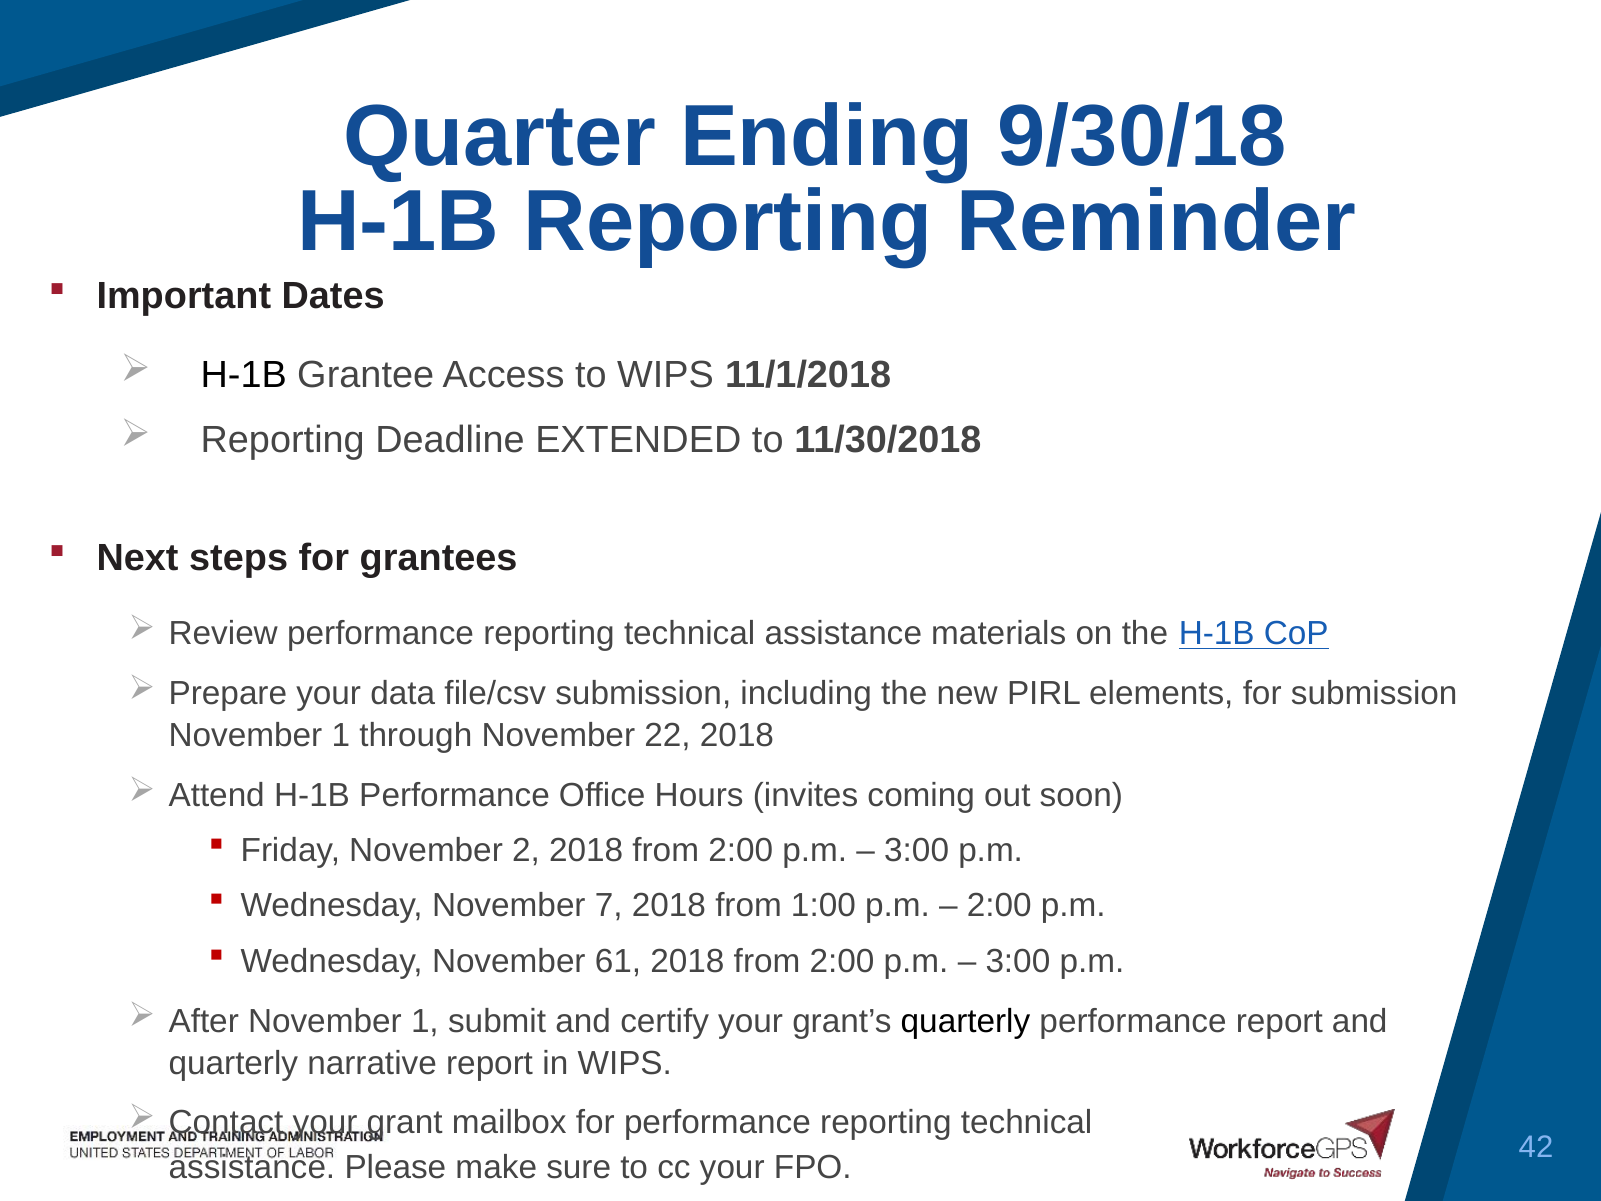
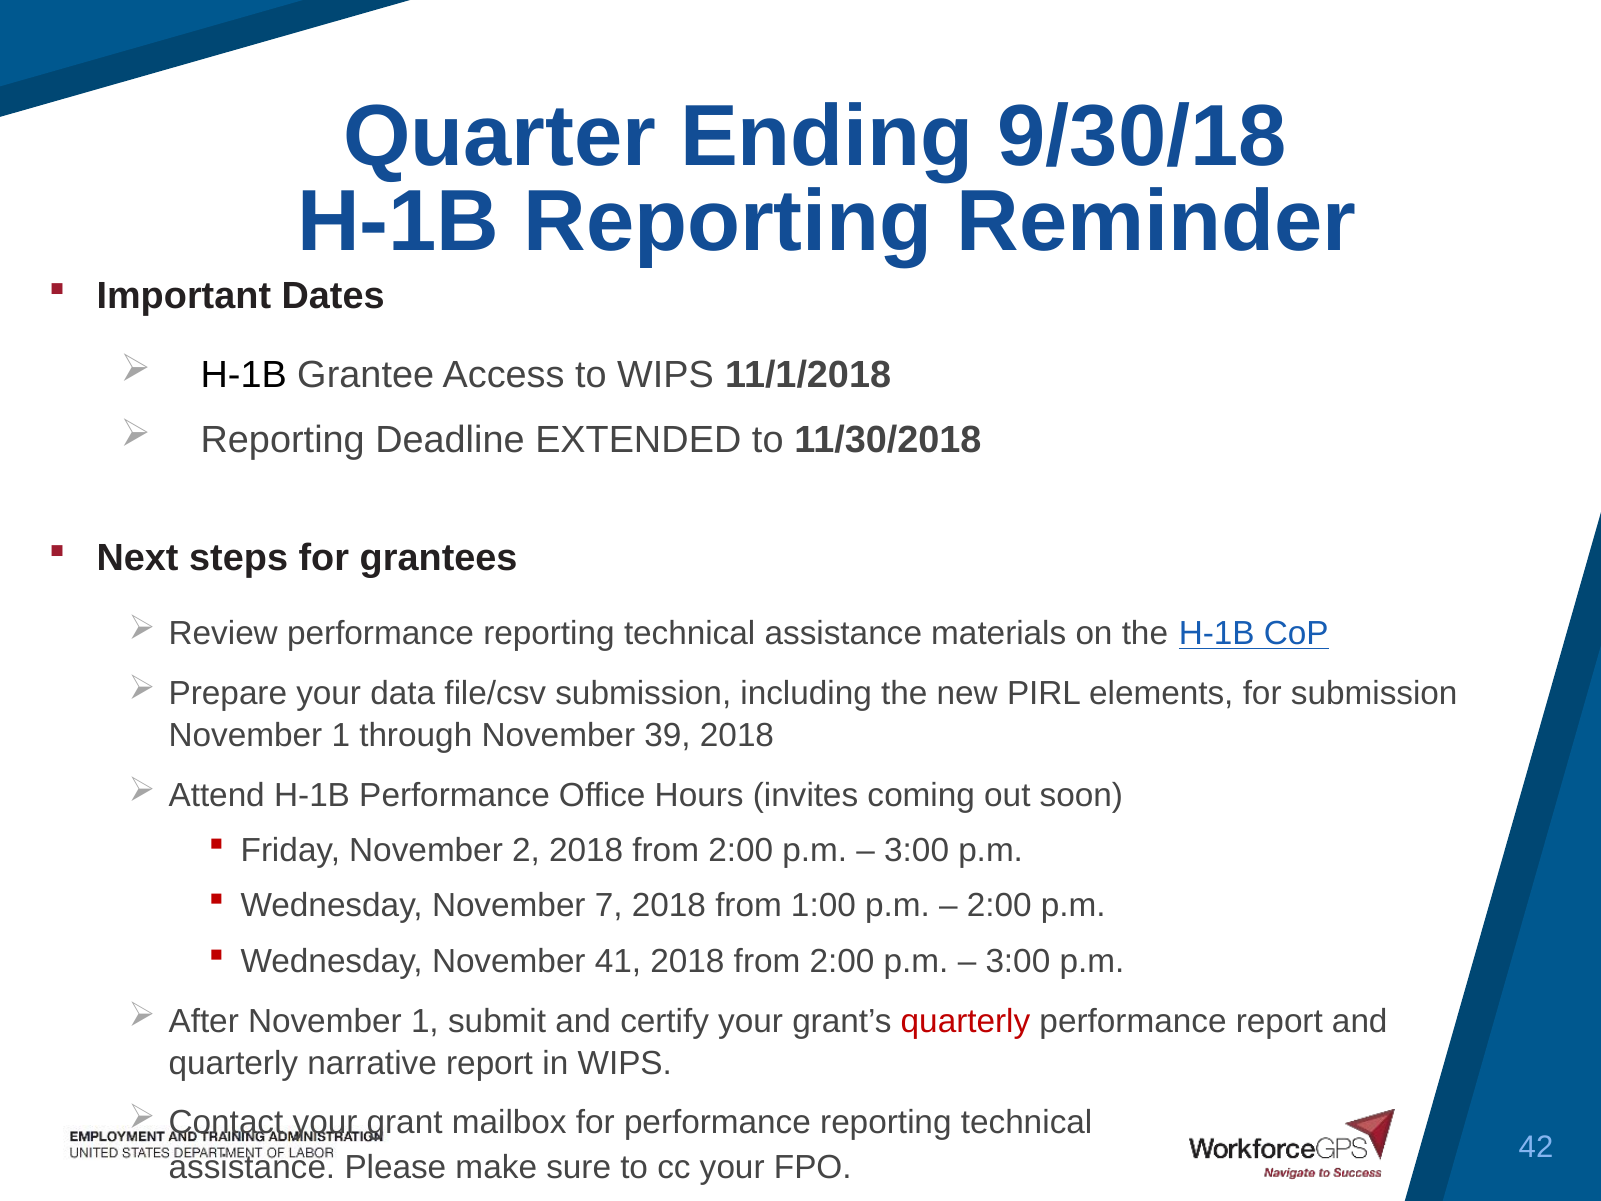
22: 22 -> 39
61: 61 -> 41
quarterly at (966, 1021) colour: black -> red
